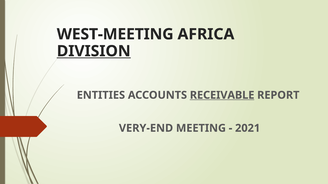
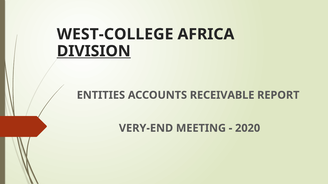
WEST-MEETING: WEST-MEETING -> WEST-COLLEGE
RECEIVABLE underline: present -> none
2021: 2021 -> 2020
